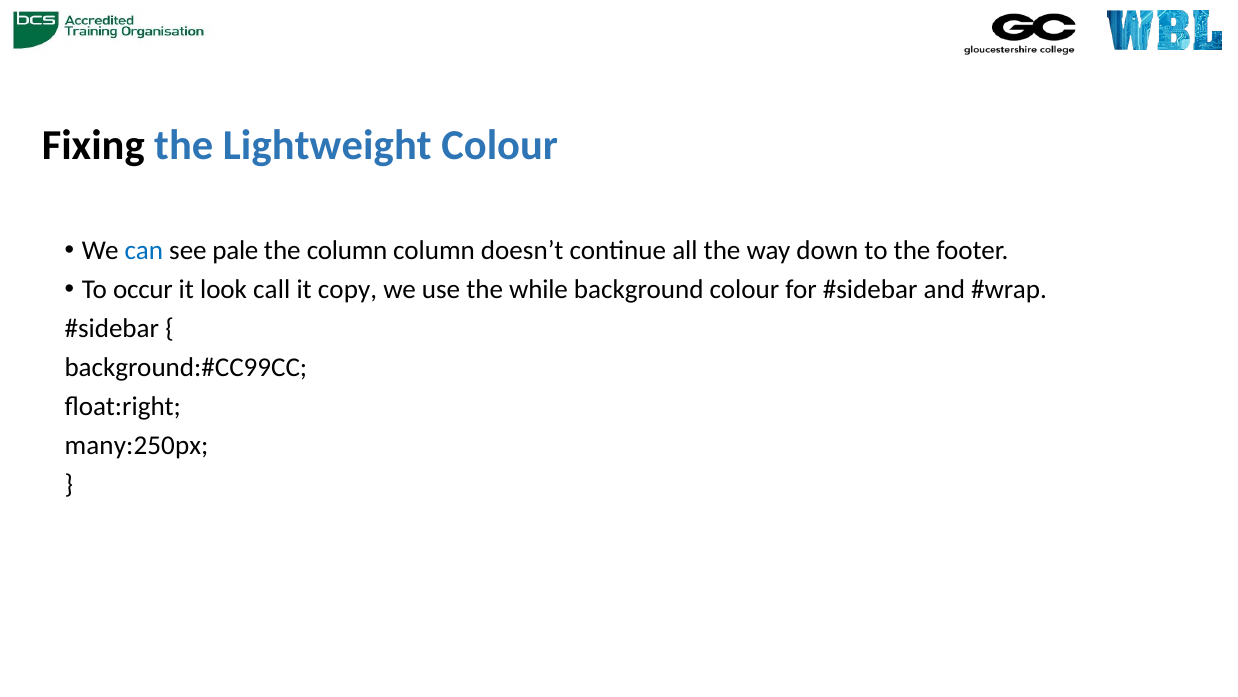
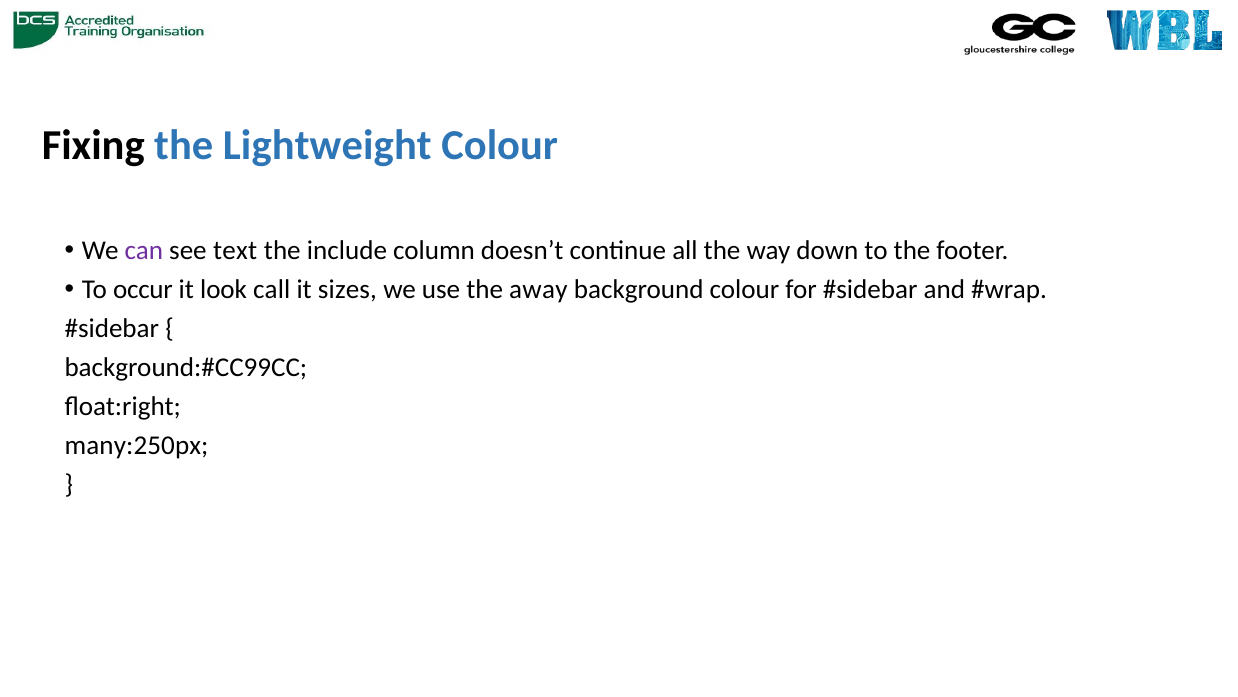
can colour: blue -> purple
pale: pale -> text
the column: column -> include
copy: copy -> sizes
while: while -> away
